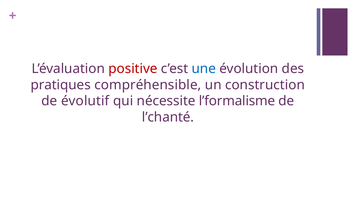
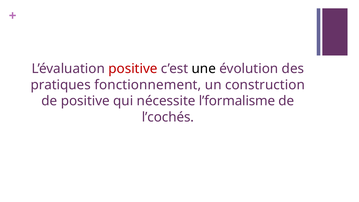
une colour: blue -> black
compréhensible: compréhensible -> fonctionnement
de évolutif: évolutif -> positive
l’chanté: l’chanté -> l’cochés
